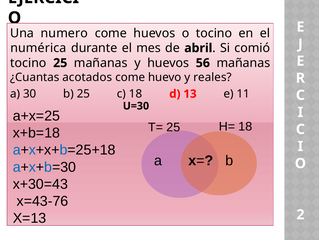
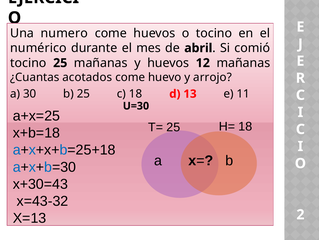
numérica: numérica -> numérico
56: 56 -> 12
reales: reales -> arrojo
x=43-76: x=43-76 -> x=43-32
